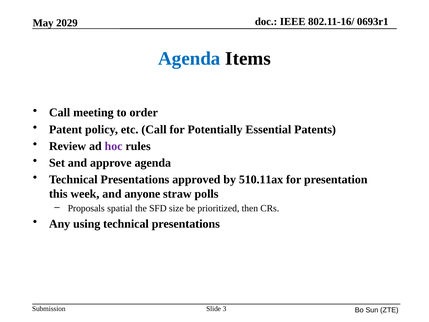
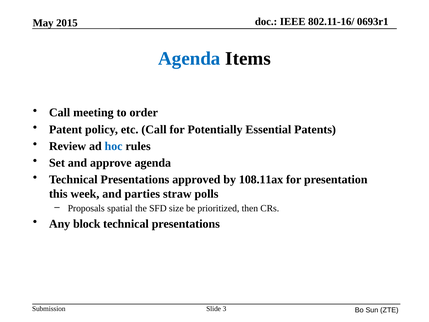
2029: 2029 -> 2015
hoc colour: purple -> blue
510.11ax: 510.11ax -> 108.11ax
anyone: anyone -> parties
using: using -> block
